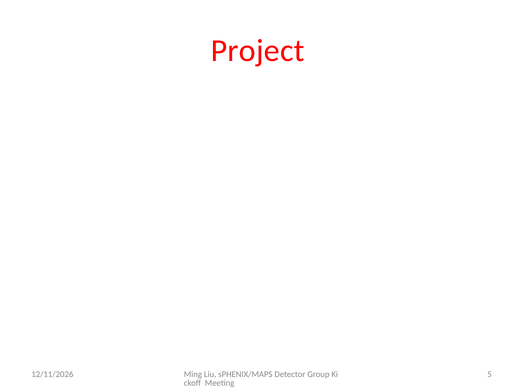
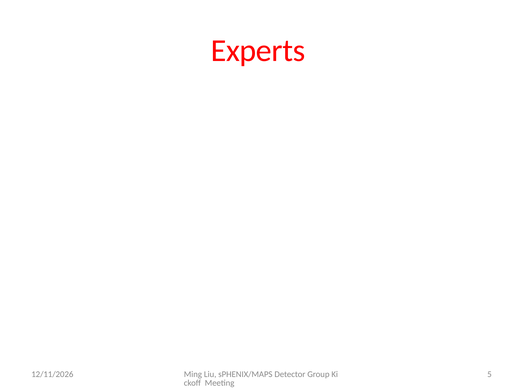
Project: Project -> Experts
